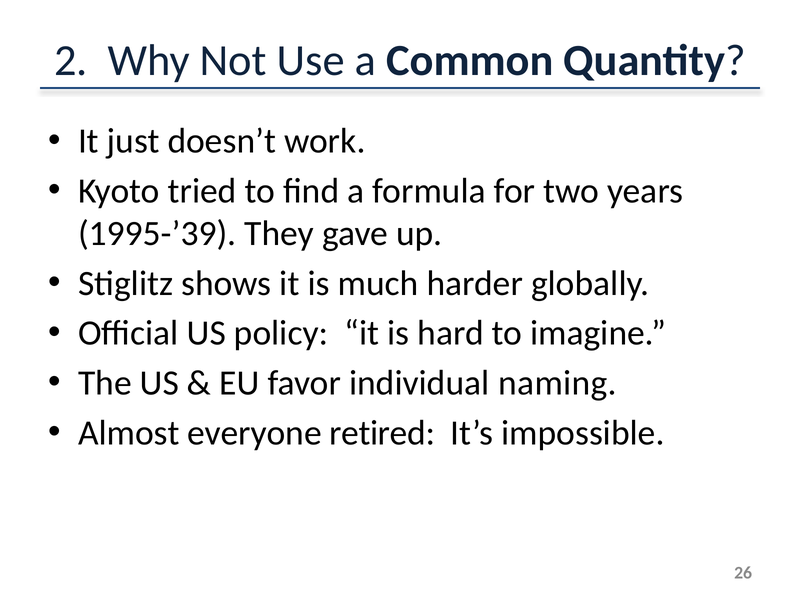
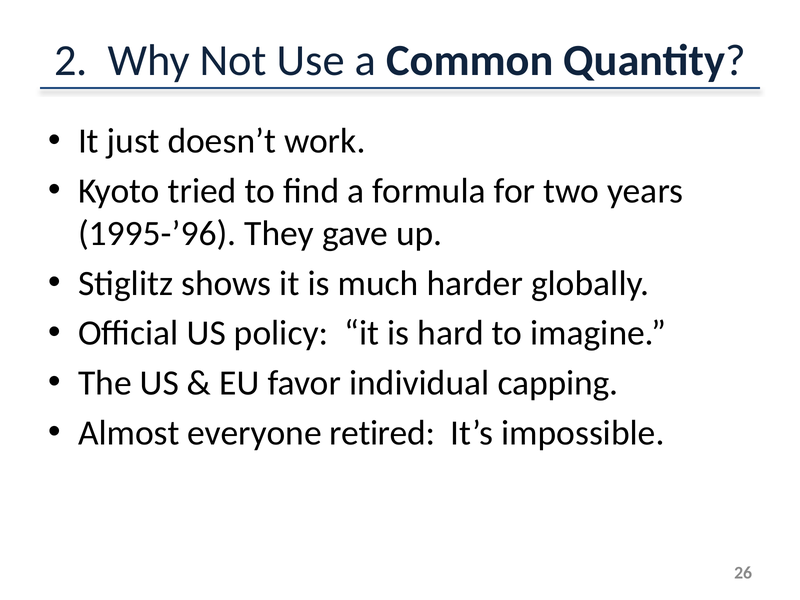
1995-’39: 1995-’39 -> 1995-’96
naming: naming -> capping
